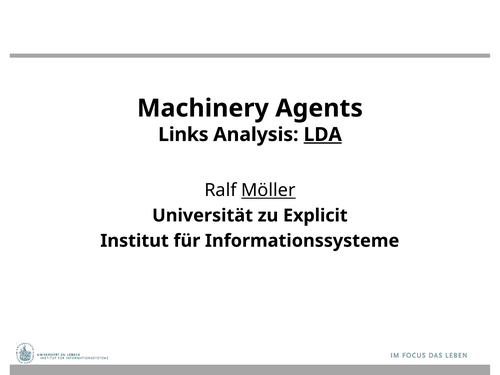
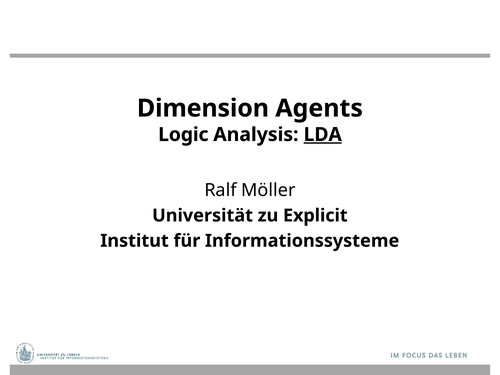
Machinery: Machinery -> Dimension
Links: Links -> Logic
Möller underline: present -> none
